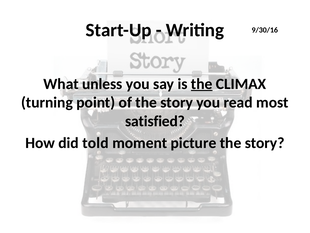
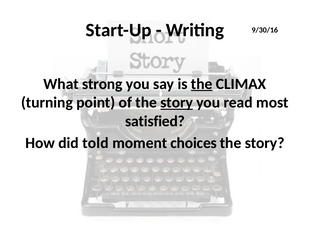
unless: unless -> strong
story at (177, 102) underline: none -> present
picture: picture -> choices
